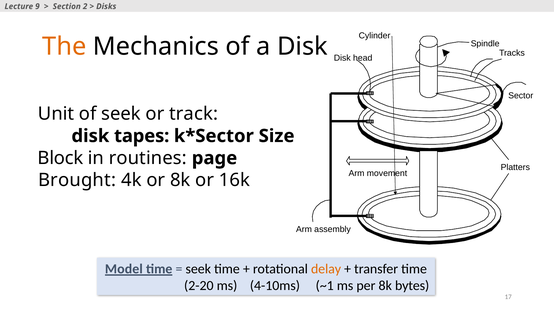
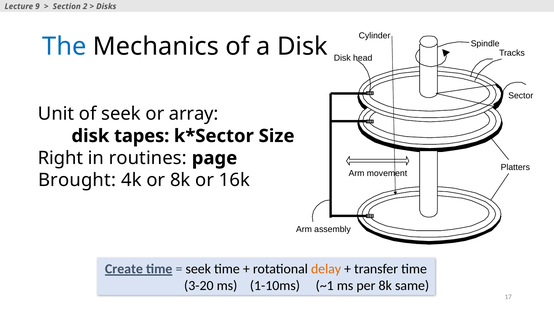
The colour: orange -> blue
track: track -> array
Block: Block -> Right
Model: Model -> Create
2-20: 2-20 -> 3-20
4-10ms: 4-10ms -> 1-10ms
bytes: bytes -> same
